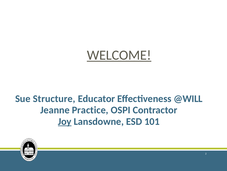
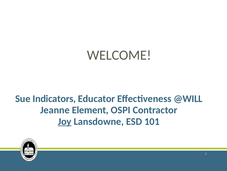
WELCOME underline: present -> none
Structure: Structure -> Indicators
Practice: Practice -> Element
